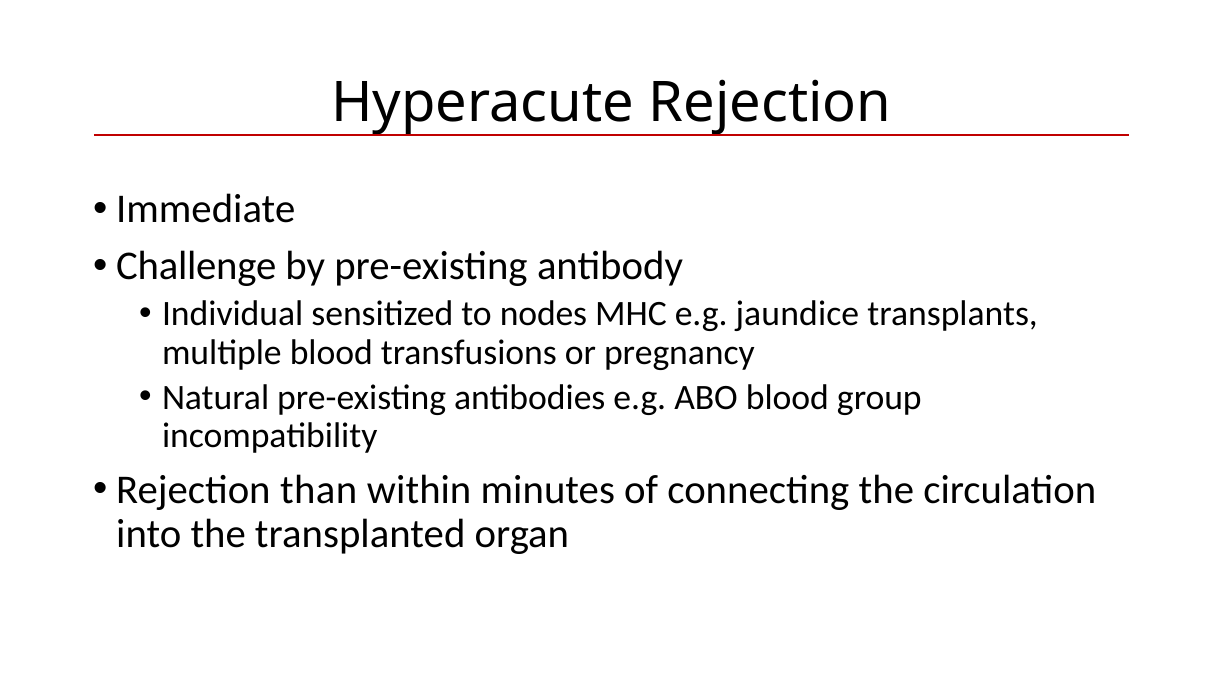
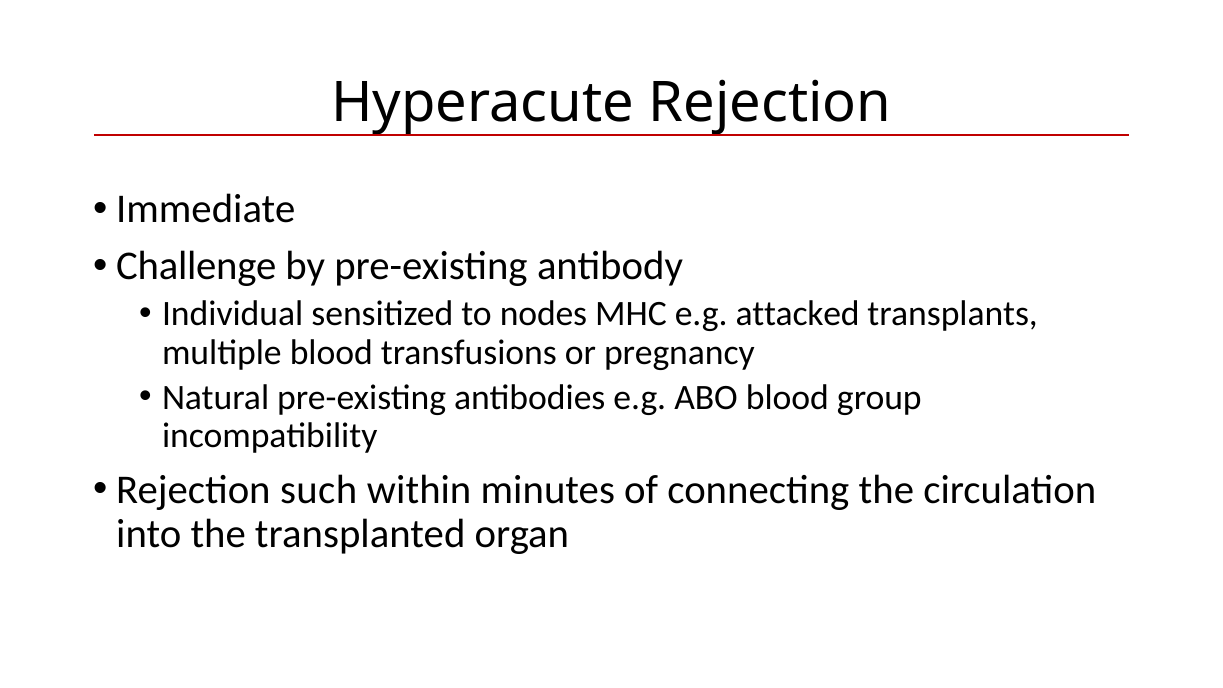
jaundice: jaundice -> attacked
than: than -> such
